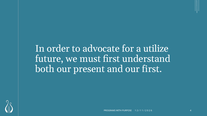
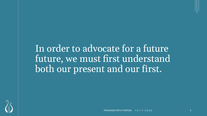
a utilize: utilize -> future
